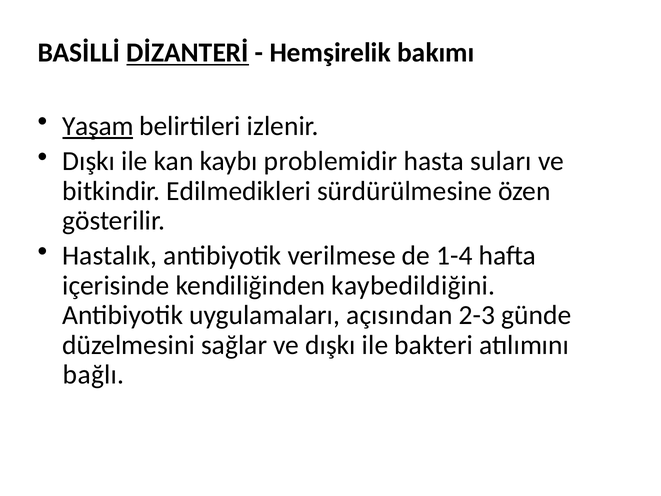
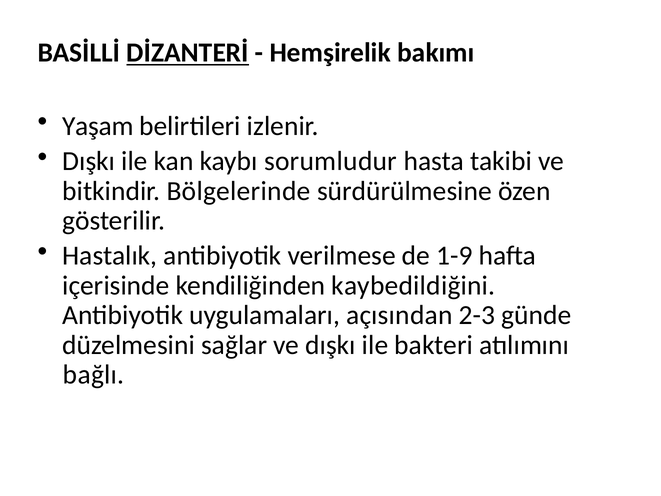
Yaşam underline: present -> none
problemidir: problemidir -> sorumludur
suları: suları -> takibi
Edilmedikleri: Edilmedikleri -> Bölgelerinde
1-4: 1-4 -> 1-9
